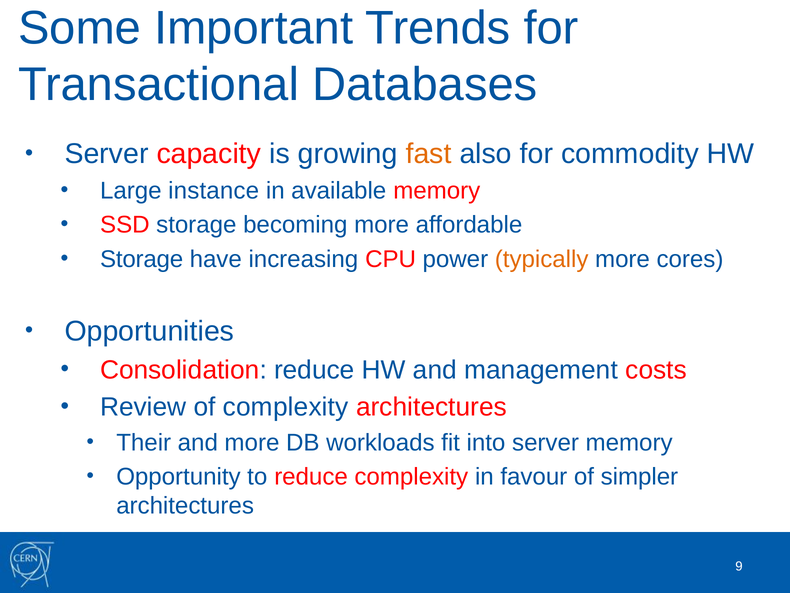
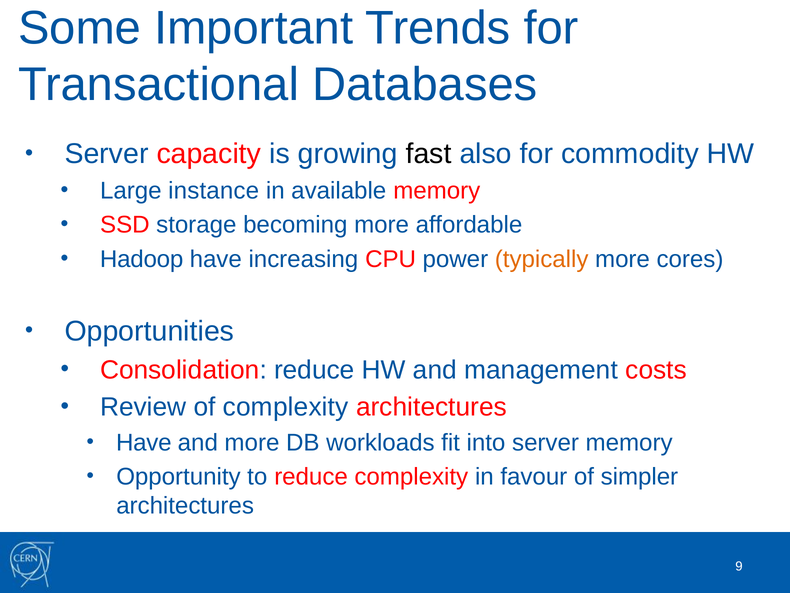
fast colour: orange -> black
Storage at (142, 259): Storage -> Hadoop
Their at (144, 442): Their -> Have
